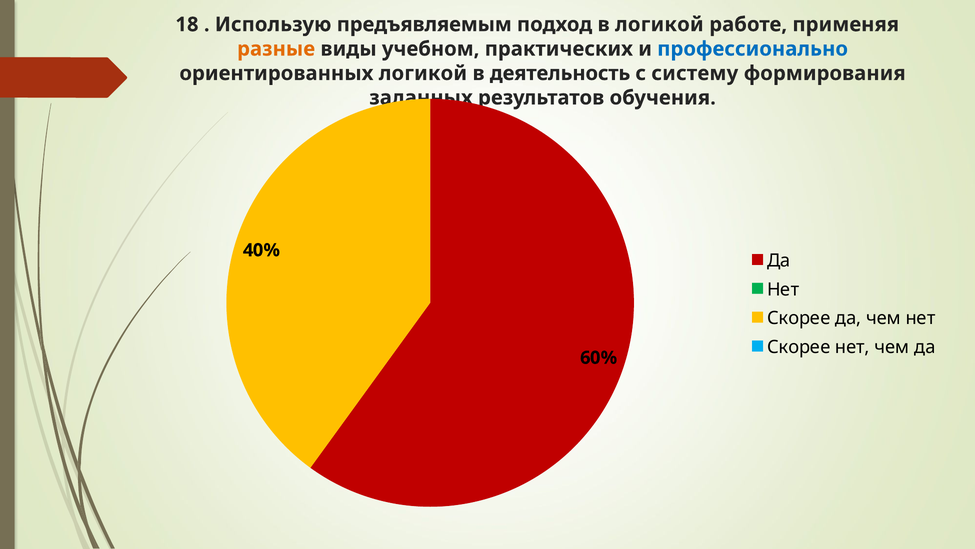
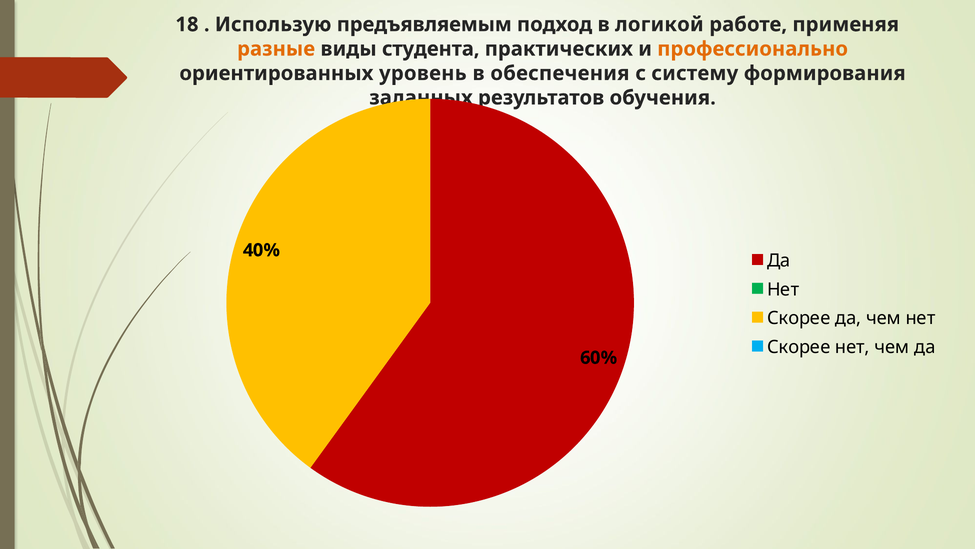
учебном: учебном -> студента
профессионально colour: blue -> orange
ориентированных логикой: логикой -> уровень
деятельность: деятельность -> обеспечения
